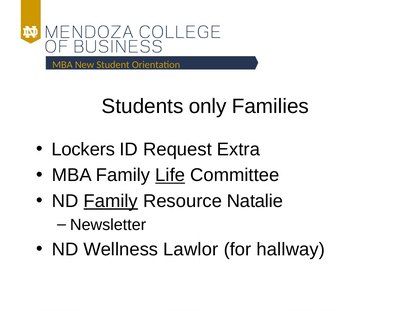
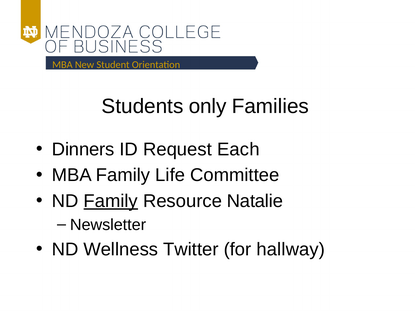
Lockers: Lockers -> Dinners
Extra: Extra -> Each
Life underline: present -> none
Lawlor: Lawlor -> Twitter
